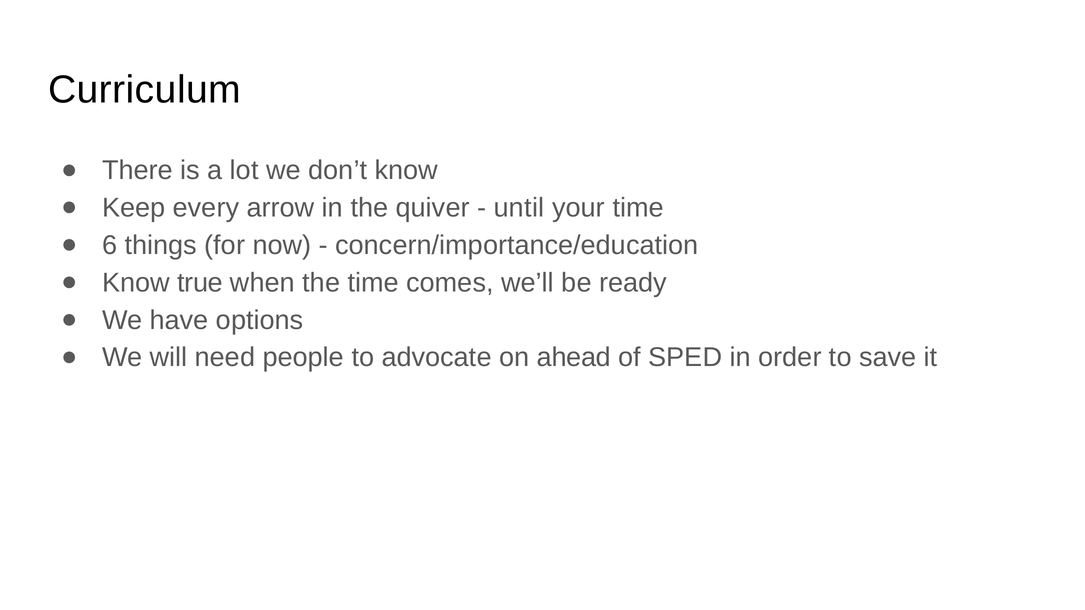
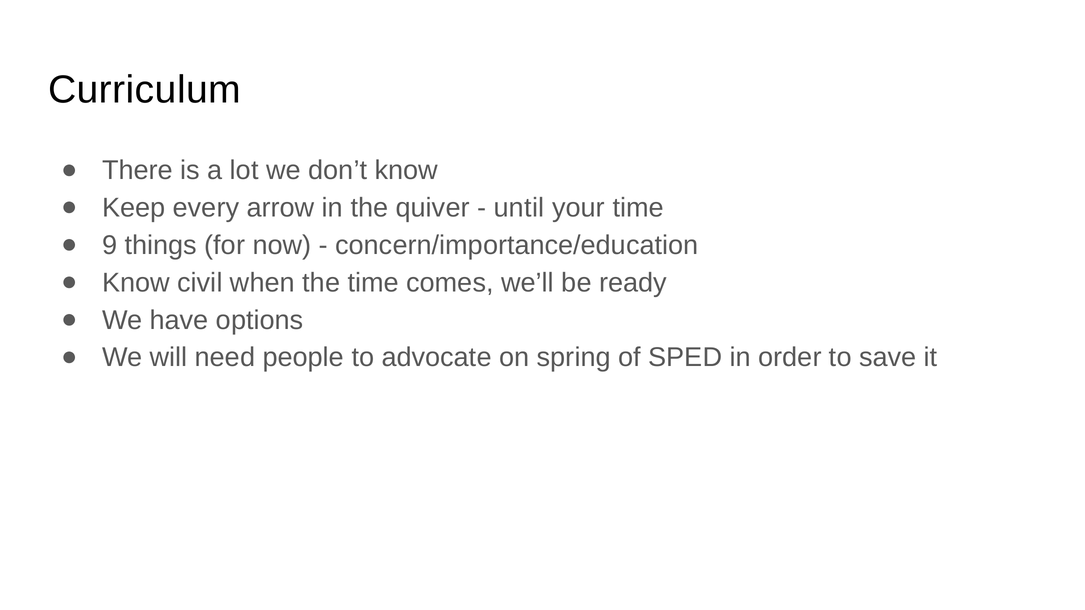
6: 6 -> 9
true: true -> civil
ahead: ahead -> spring
